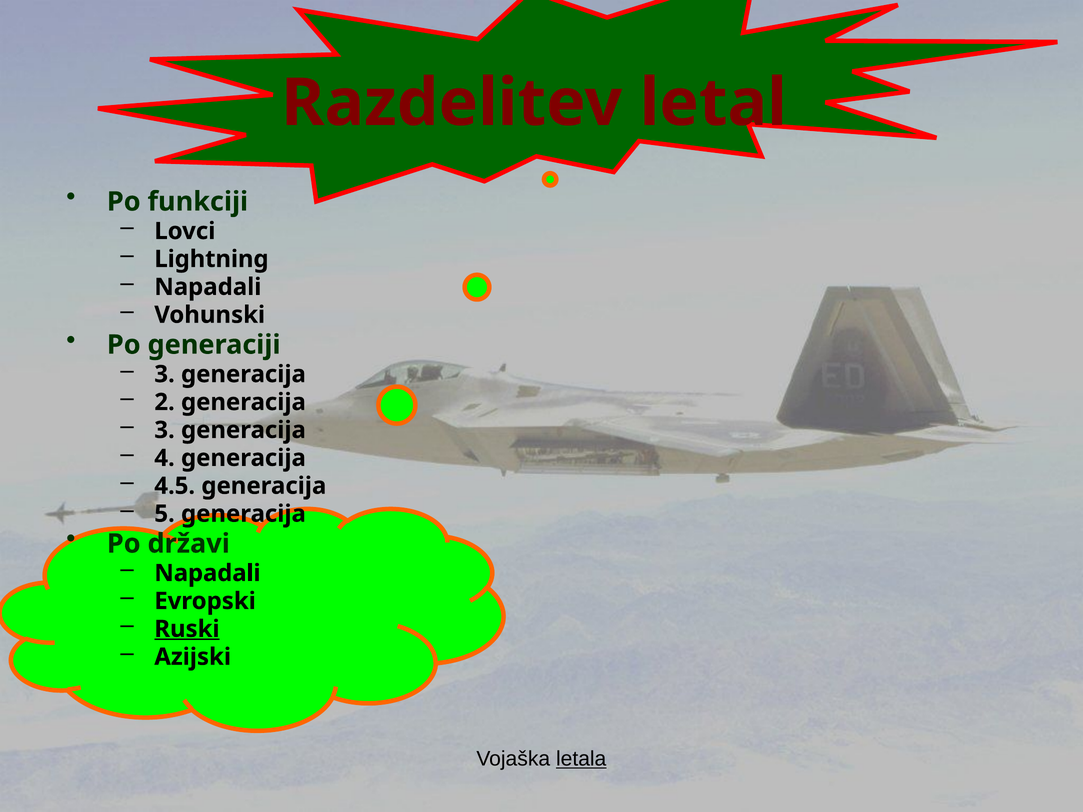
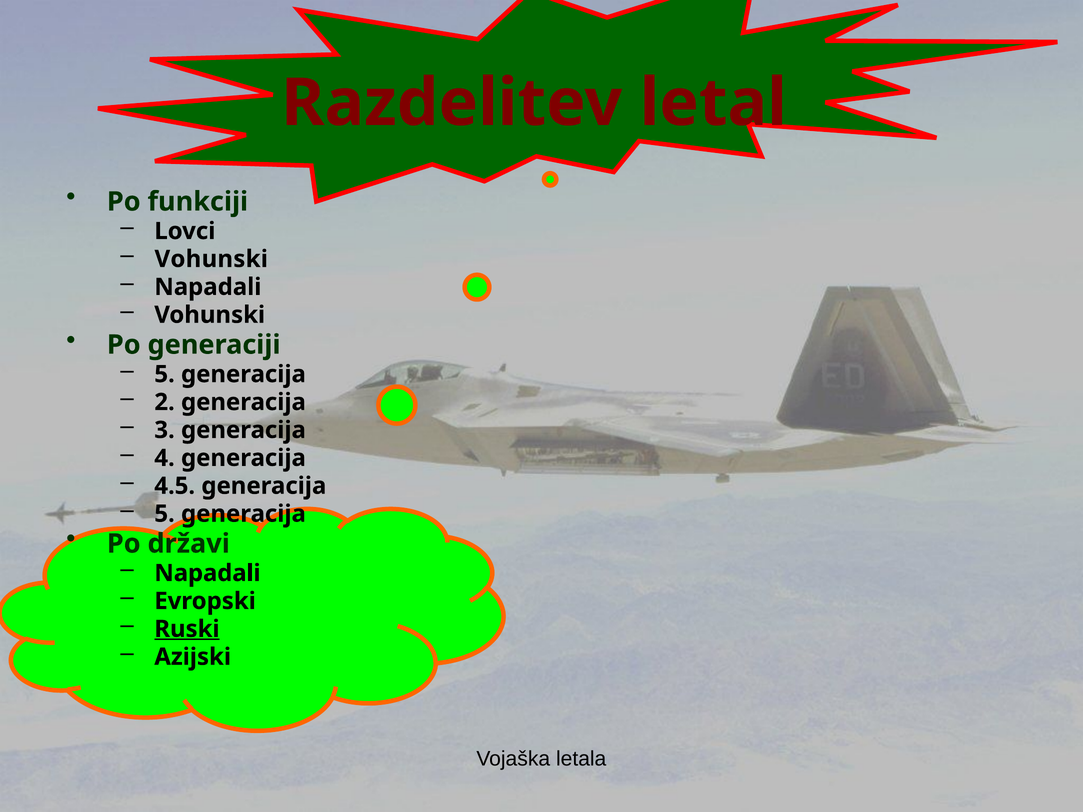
Lightning at (211, 259): Lightning -> Vohunski
3 at (165, 374): 3 -> 5
letala underline: present -> none
